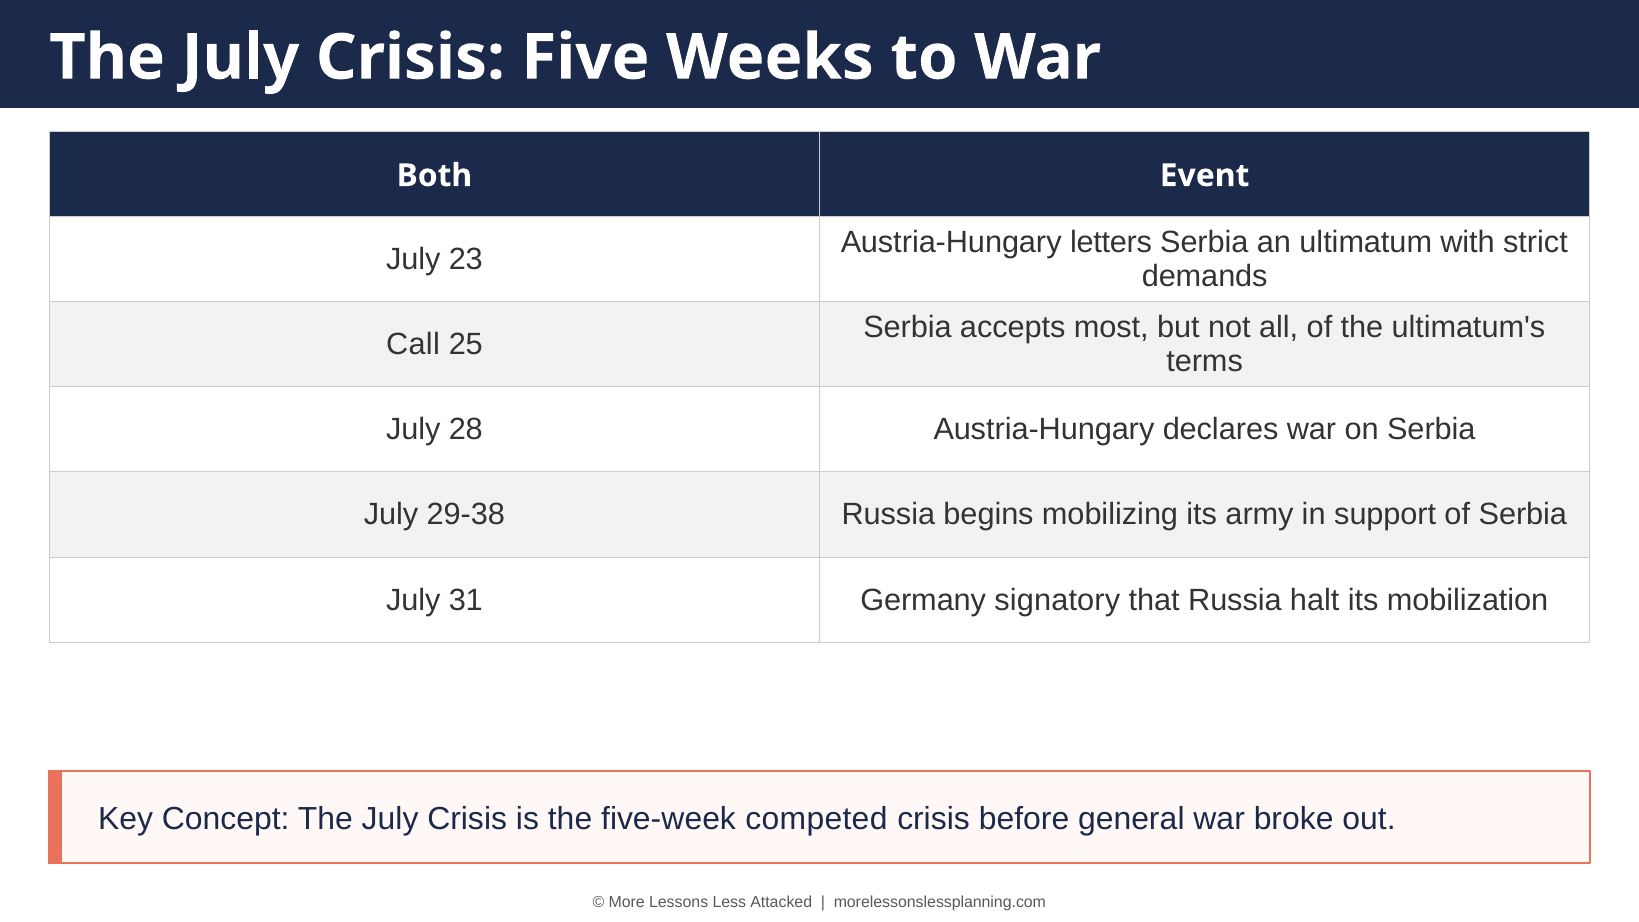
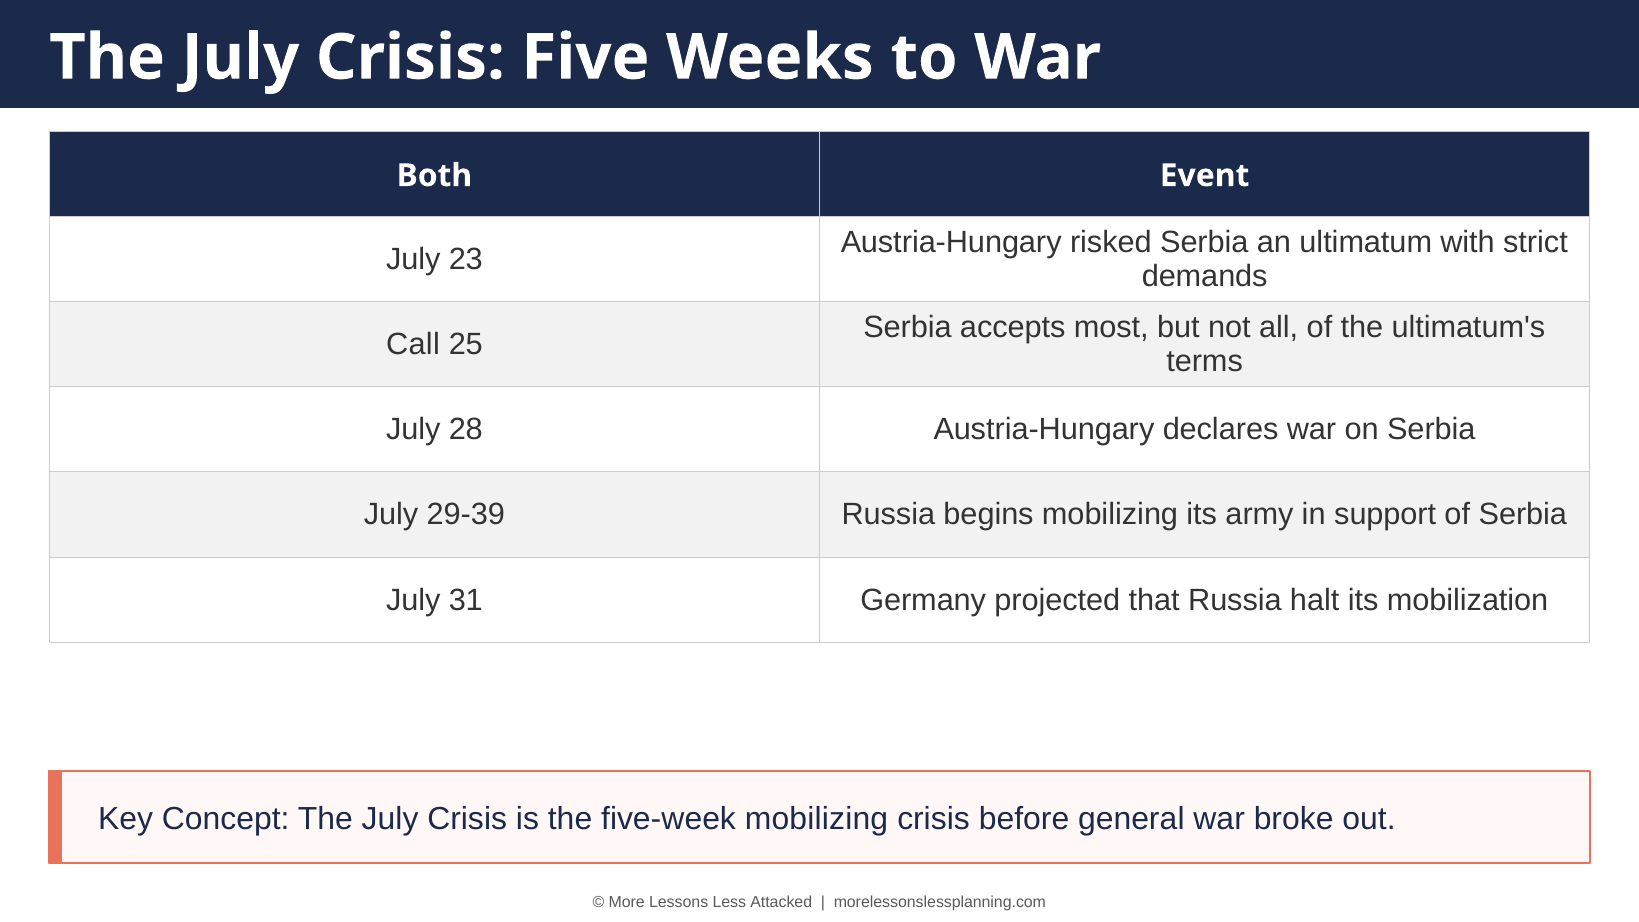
letters: letters -> risked
29-38: 29-38 -> 29-39
signatory: signatory -> projected
five-week competed: competed -> mobilizing
